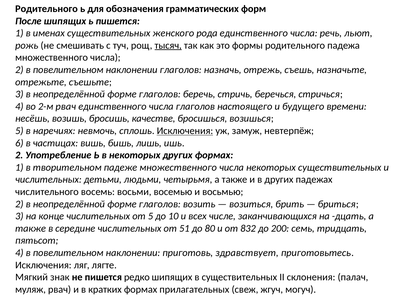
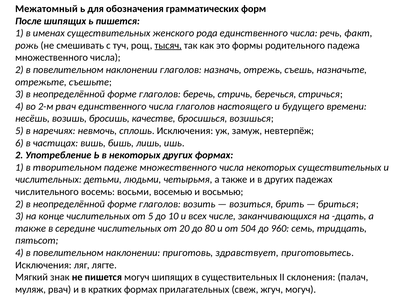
Родительного at (46, 9): Родительного -> Межатомный
льют: льют -> факт
Исключения at (185, 131) underline: present -> none
51: 51 -> 20
832: 832 -> 504
200: 200 -> 960
пишется редко: редко -> могуч
